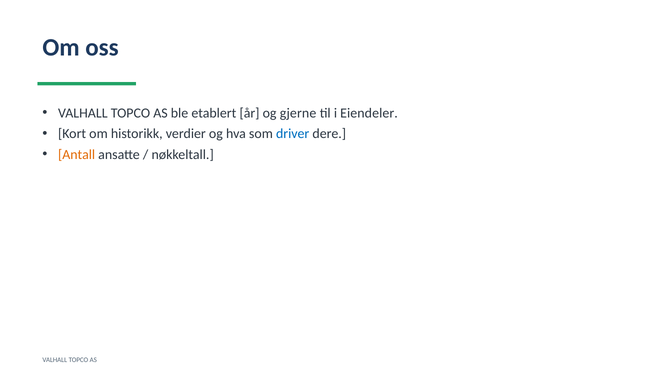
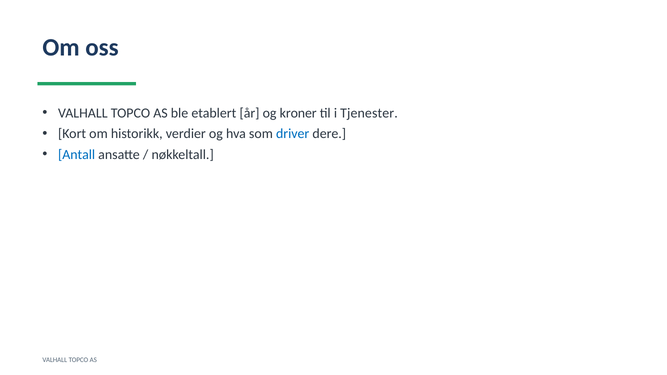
gjerne: gjerne -> kroner
Eiendeler: Eiendeler -> Tjenester
Antall colour: orange -> blue
